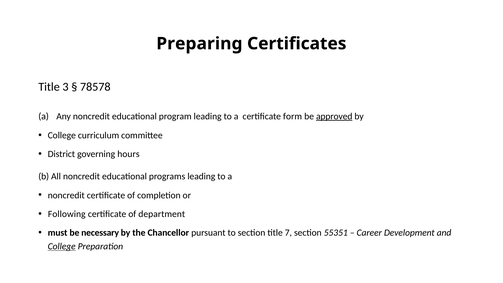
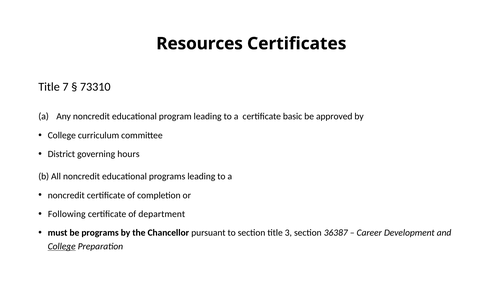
Preparing: Preparing -> Resources
3: 3 -> 7
78578: 78578 -> 73310
form: form -> basic
approved underline: present -> none
be necessary: necessary -> programs
7: 7 -> 3
55351: 55351 -> 36387
